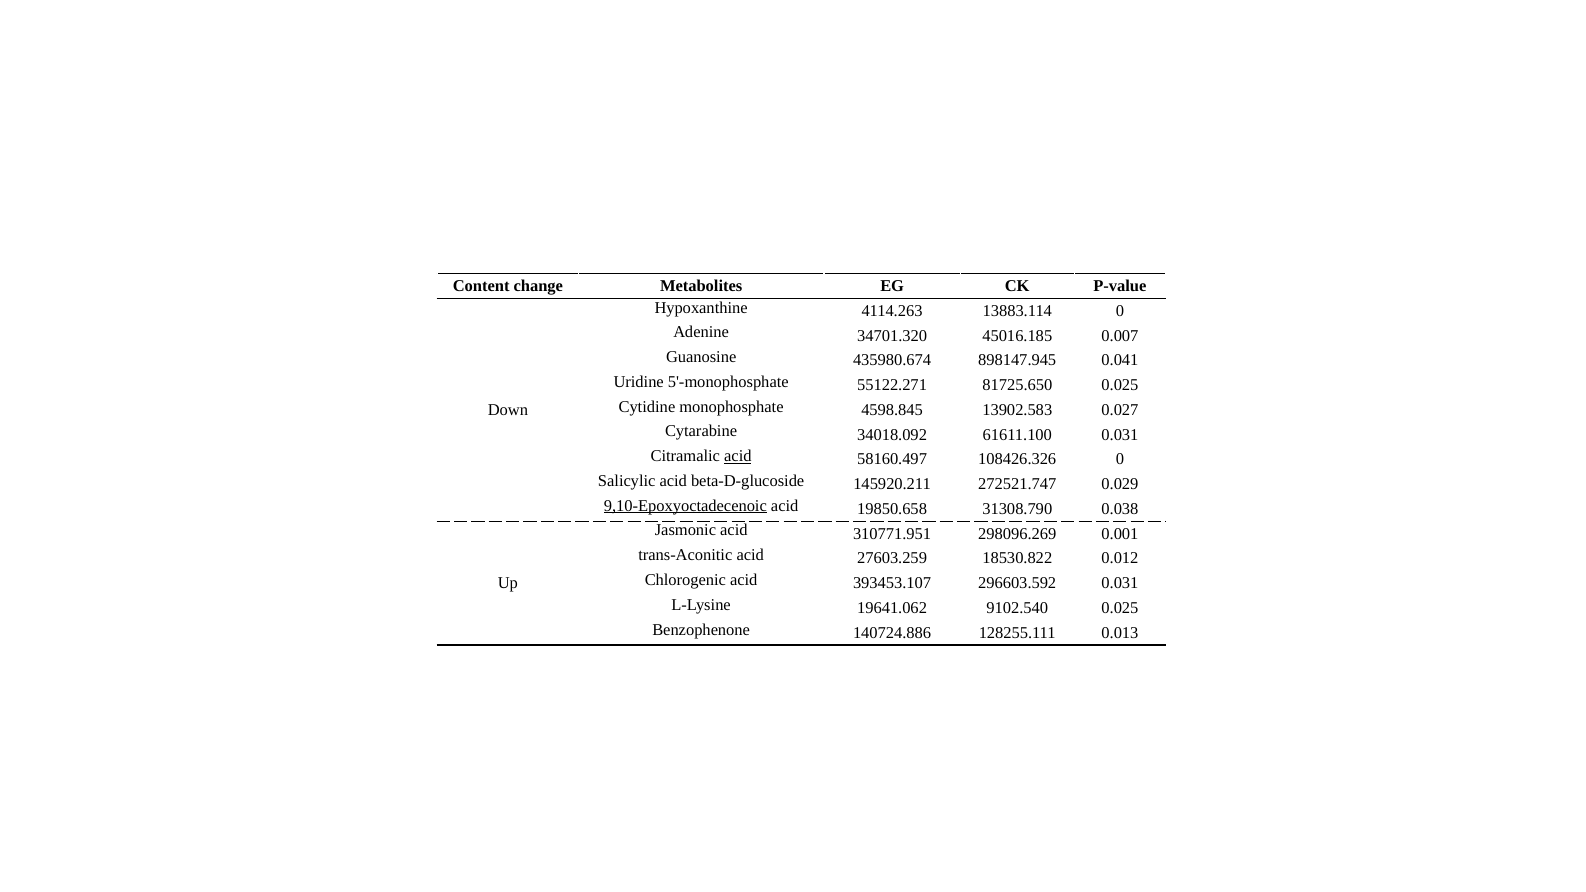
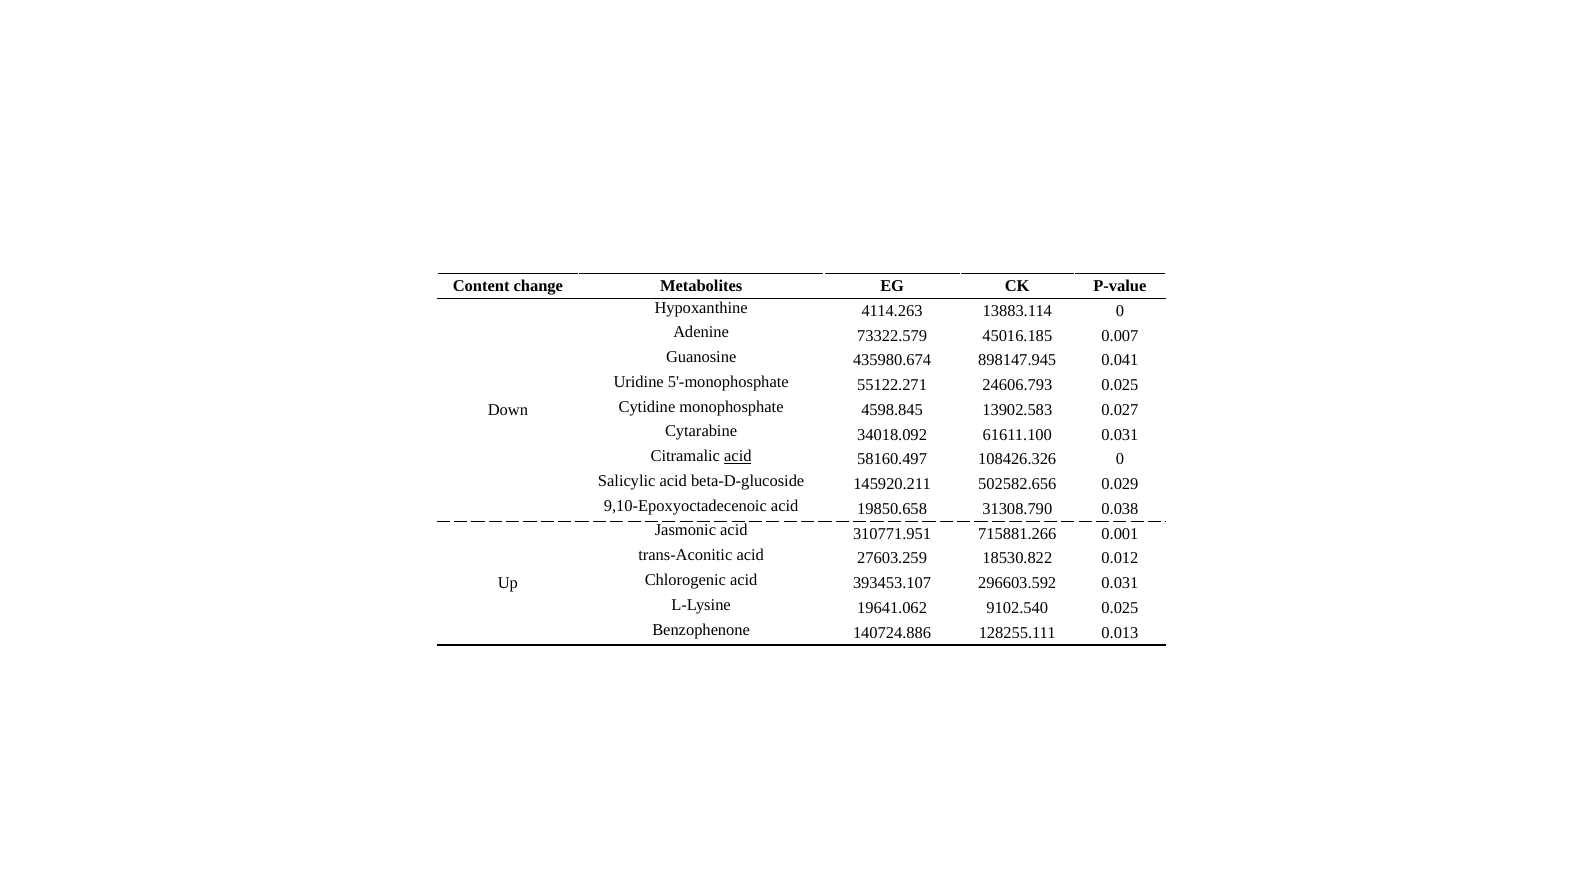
34701.320: 34701.320 -> 73322.579
81725.650: 81725.650 -> 24606.793
272521.747: 272521.747 -> 502582.656
9,10-Epoxyoctadecenoic underline: present -> none
298096.269: 298096.269 -> 715881.266
